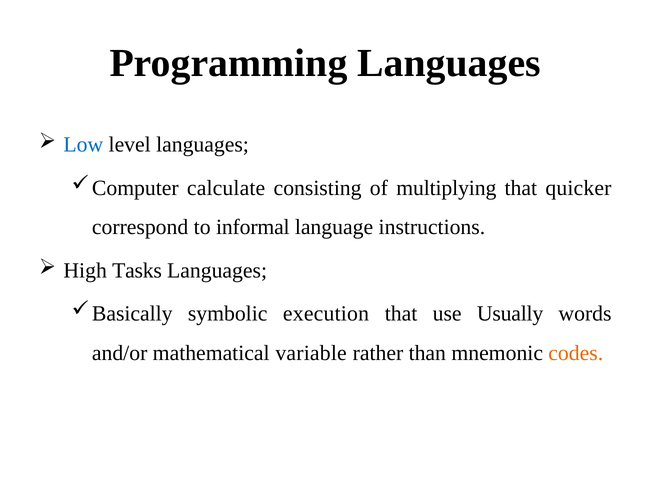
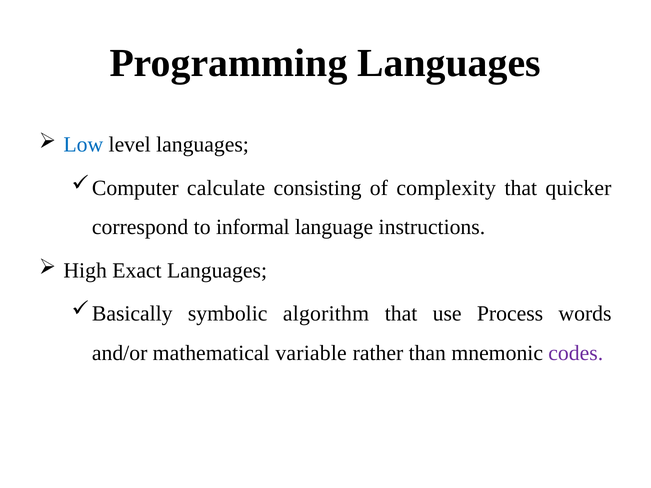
multiplying: multiplying -> complexity
Tasks: Tasks -> Exact
execution: execution -> algorithm
Usually: Usually -> Process
codes colour: orange -> purple
